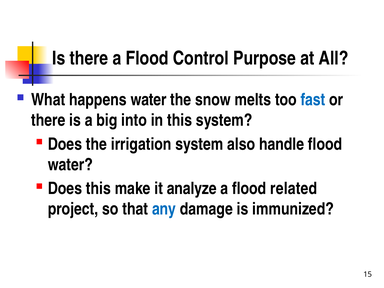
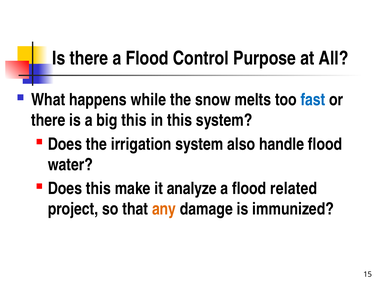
happens water: water -> while
big into: into -> this
any colour: blue -> orange
